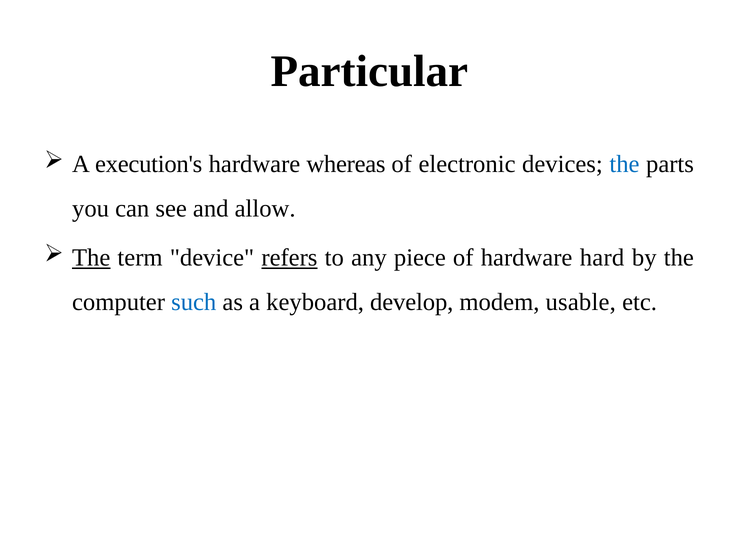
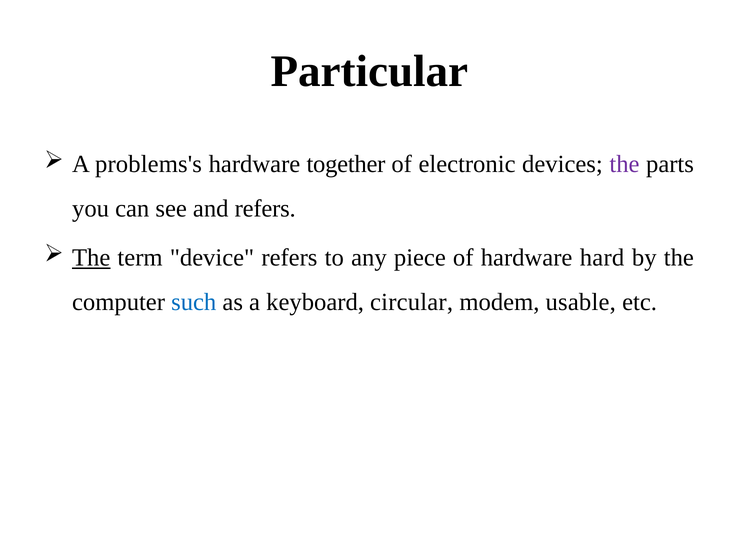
execution's: execution's -> problems's
whereas: whereas -> together
the at (624, 164) colour: blue -> purple
and allow: allow -> refers
refers at (289, 258) underline: present -> none
develop: develop -> circular
